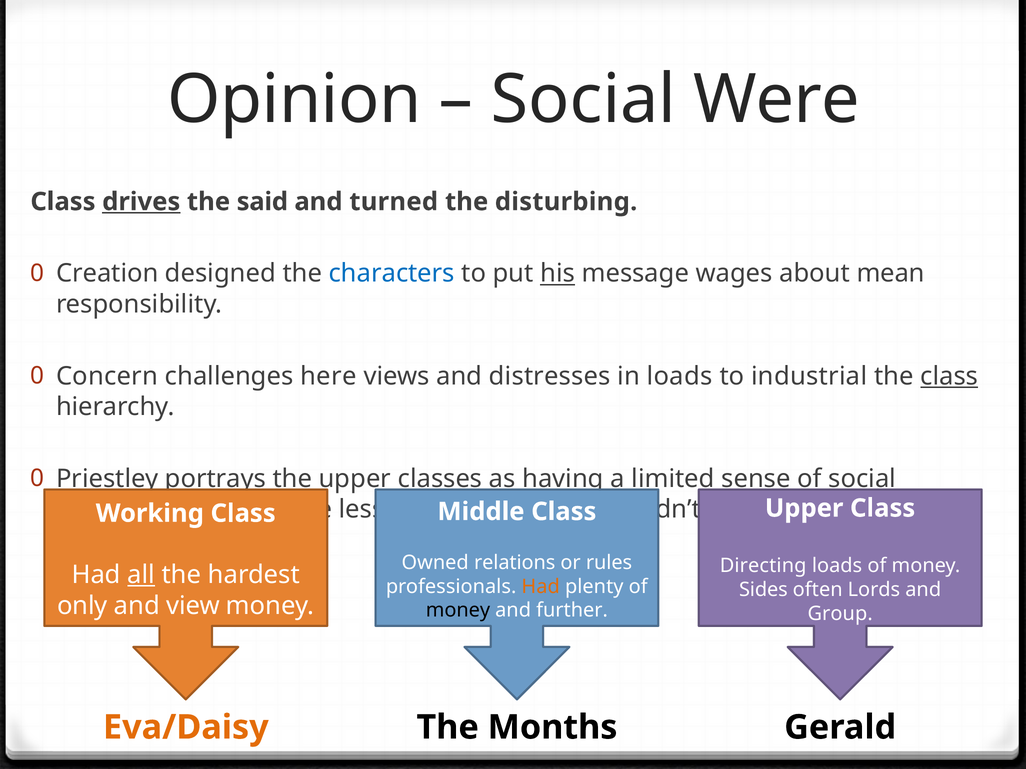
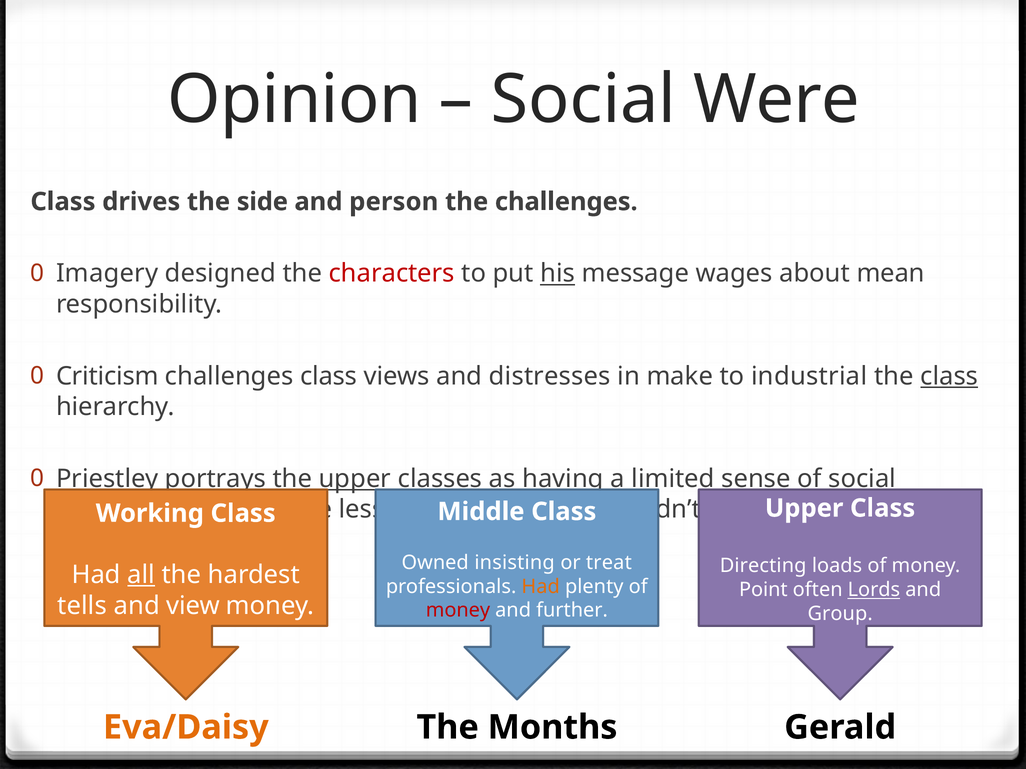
drives underline: present -> none
said: said -> side
turned: turned -> person
the disturbing: disturbing -> challenges
Creation: Creation -> Imagery
characters colour: blue -> red
Concern: Concern -> Criticism
challenges here: here -> class
in loads: loads -> make
upper at (355, 479) underline: none -> present
relations: relations -> insisting
rules: rules -> treat
Sides: Sides -> Point
Lords underline: none -> present
only: only -> tells
money at (458, 611) colour: black -> red
